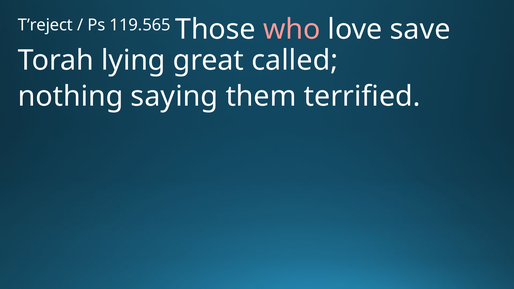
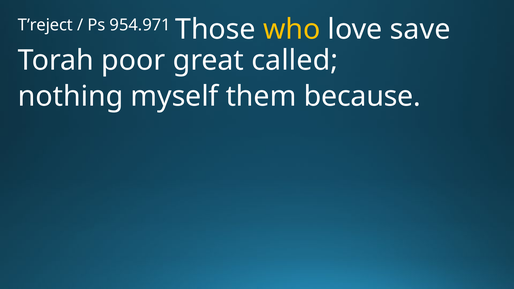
119.565: 119.565 -> 954.971
who colour: pink -> yellow
lying: lying -> poor
saying: saying -> myself
terrified: terrified -> because
